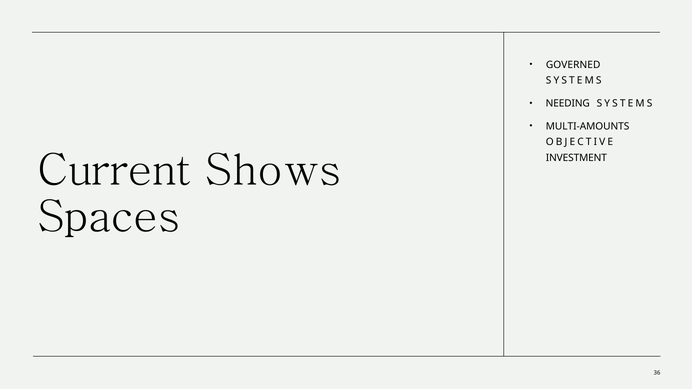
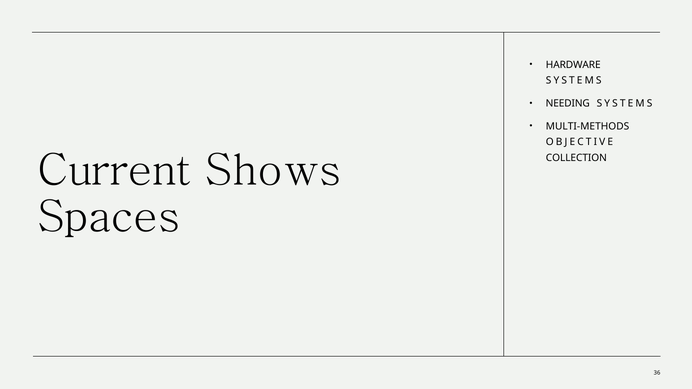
GOVERNED: GOVERNED -> HARDWARE
MULTI-AMOUNTS: MULTI-AMOUNTS -> MULTI-METHODS
INVESTMENT: INVESTMENT -> COLLECTION
